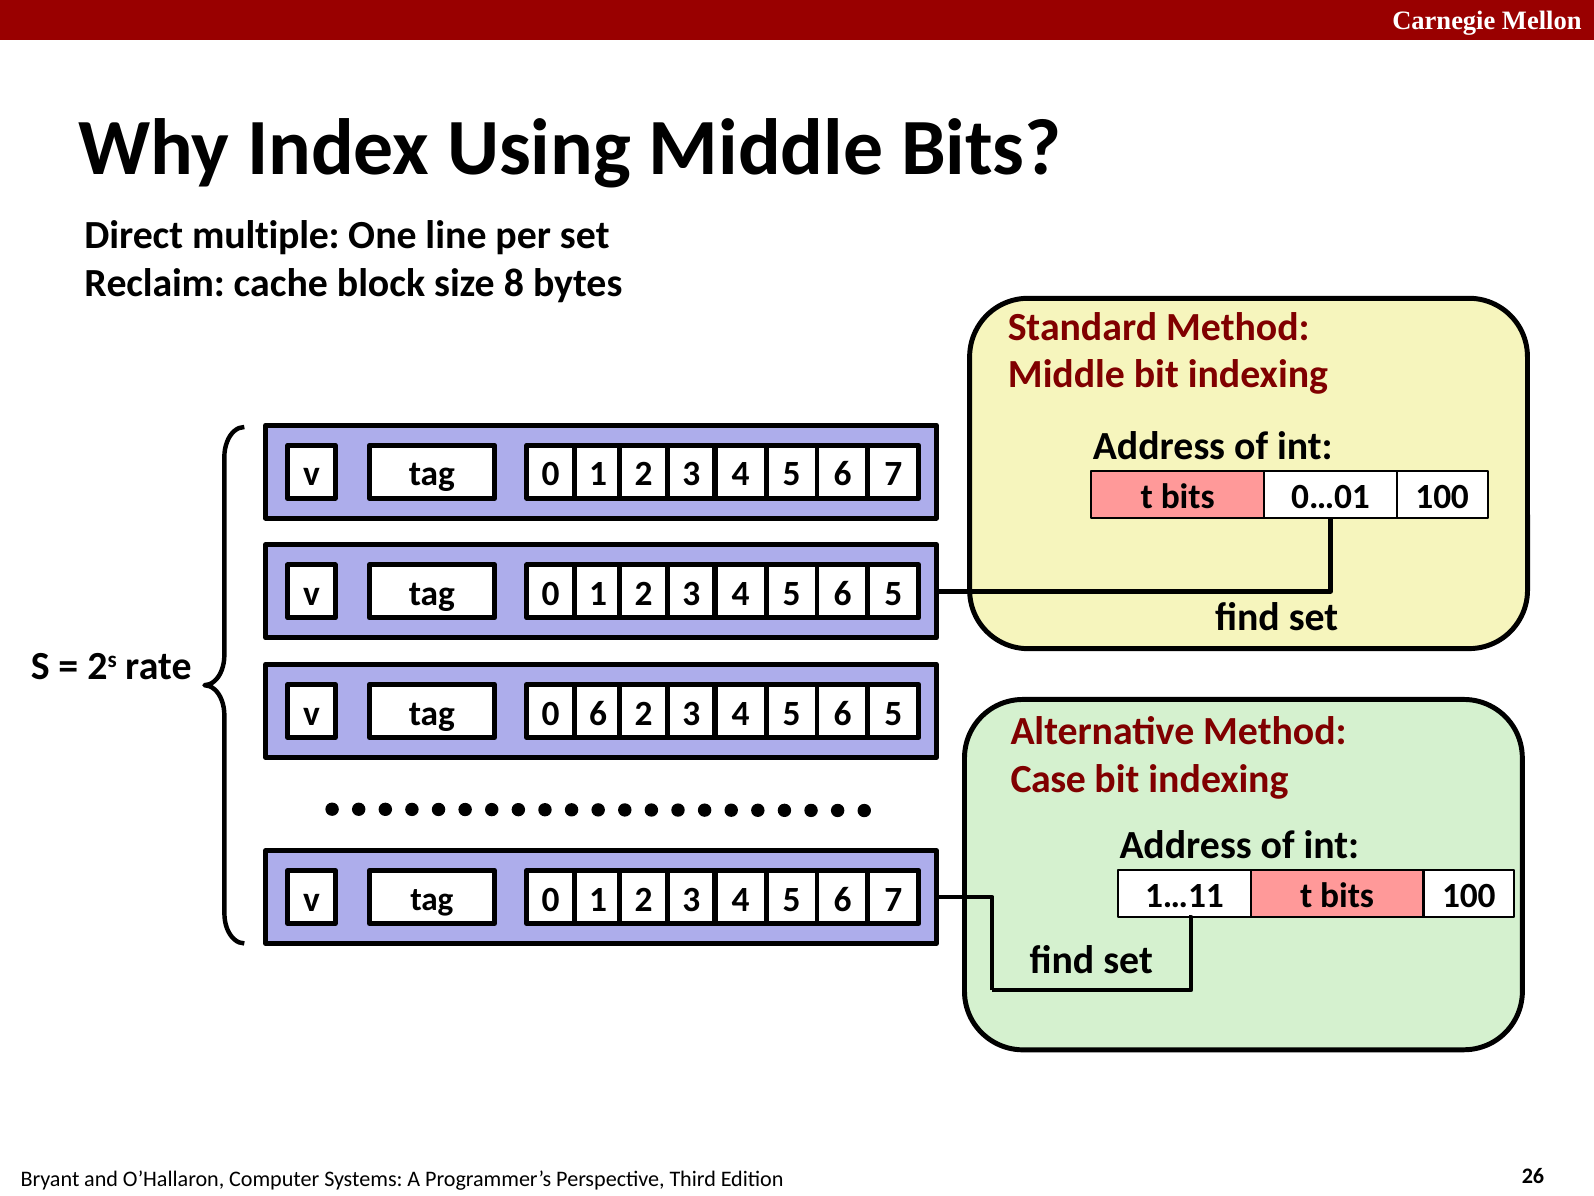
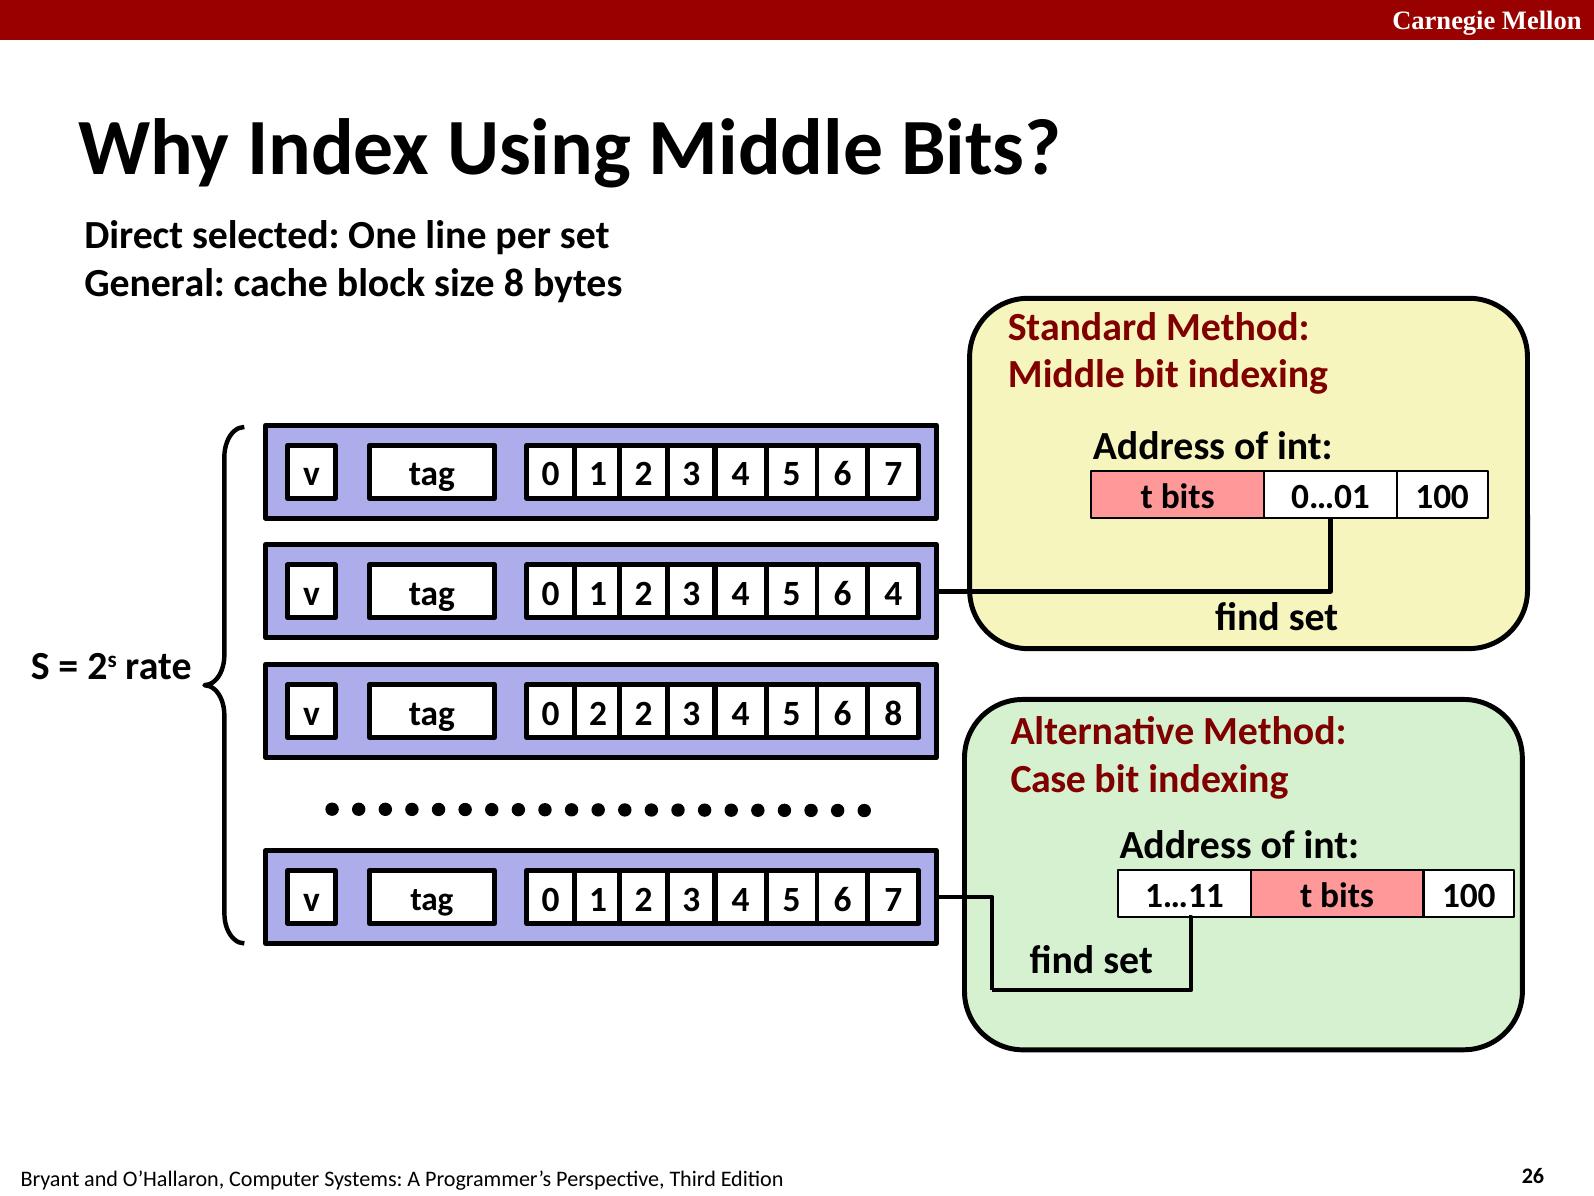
multiple: multiple -> selected
Reclaim: Reclaim -> General
1 2 5: 5 -> 4
0 6: 6 -> 2
5 at (893, 713): 5 -> 8
